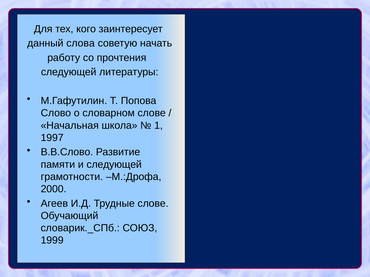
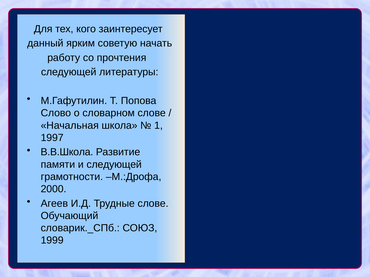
слова: слова -> ярким
В.В.Слово: В.В.Слово -> В.В.Школа
